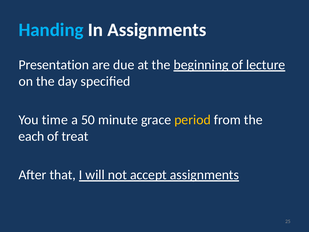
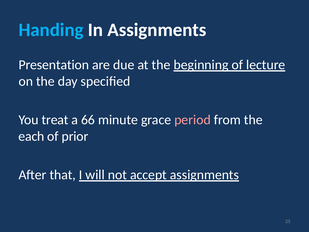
time: time -> treat
50: 50 -> 66
period colour: yellow -> pink
treat: treat -> prior
